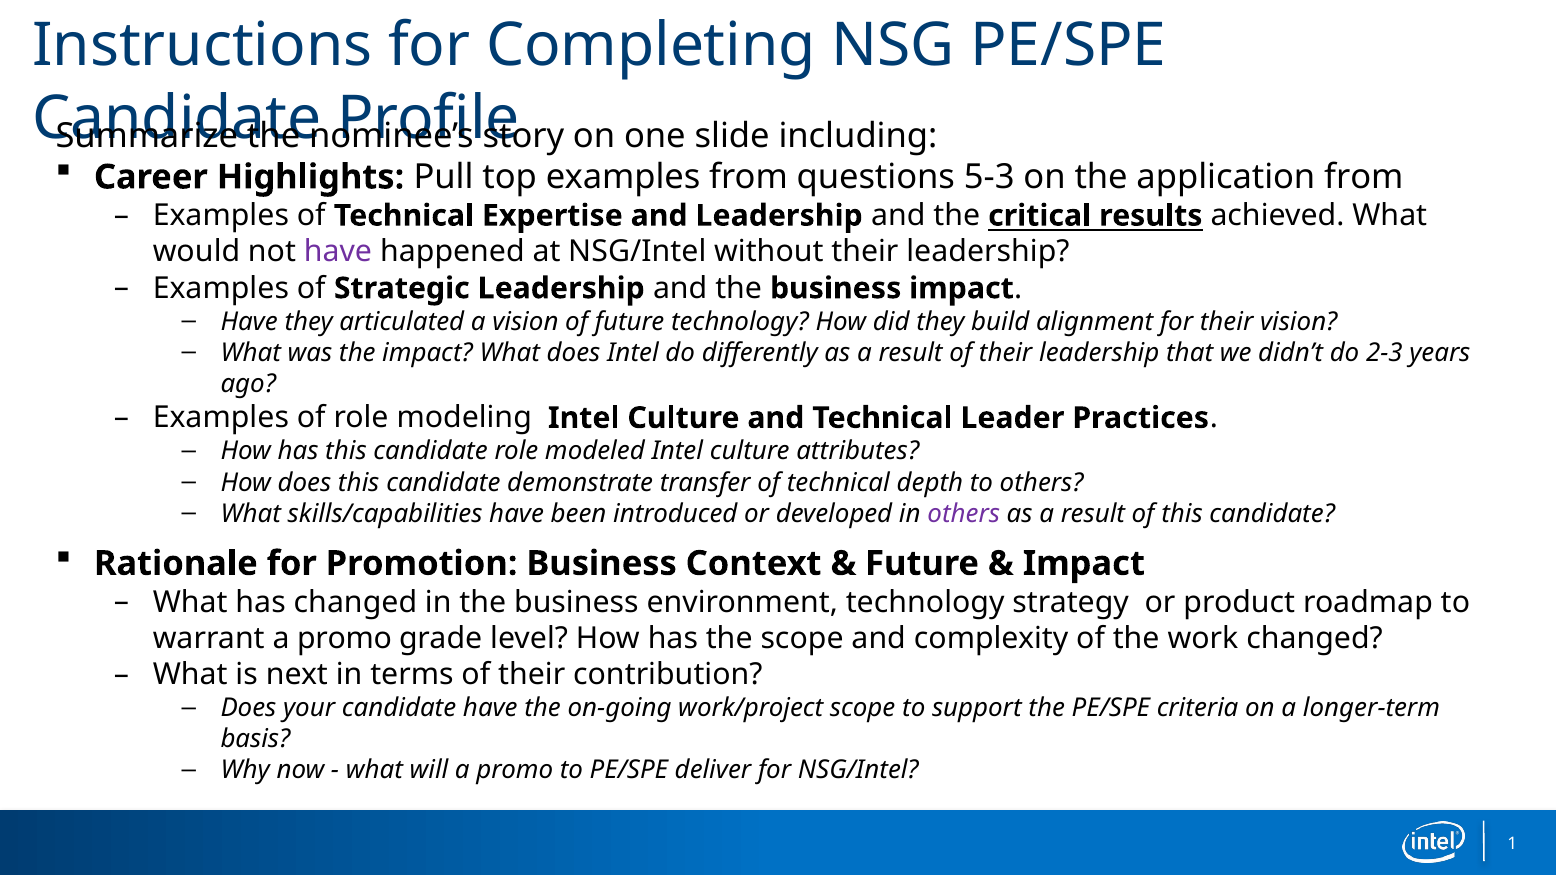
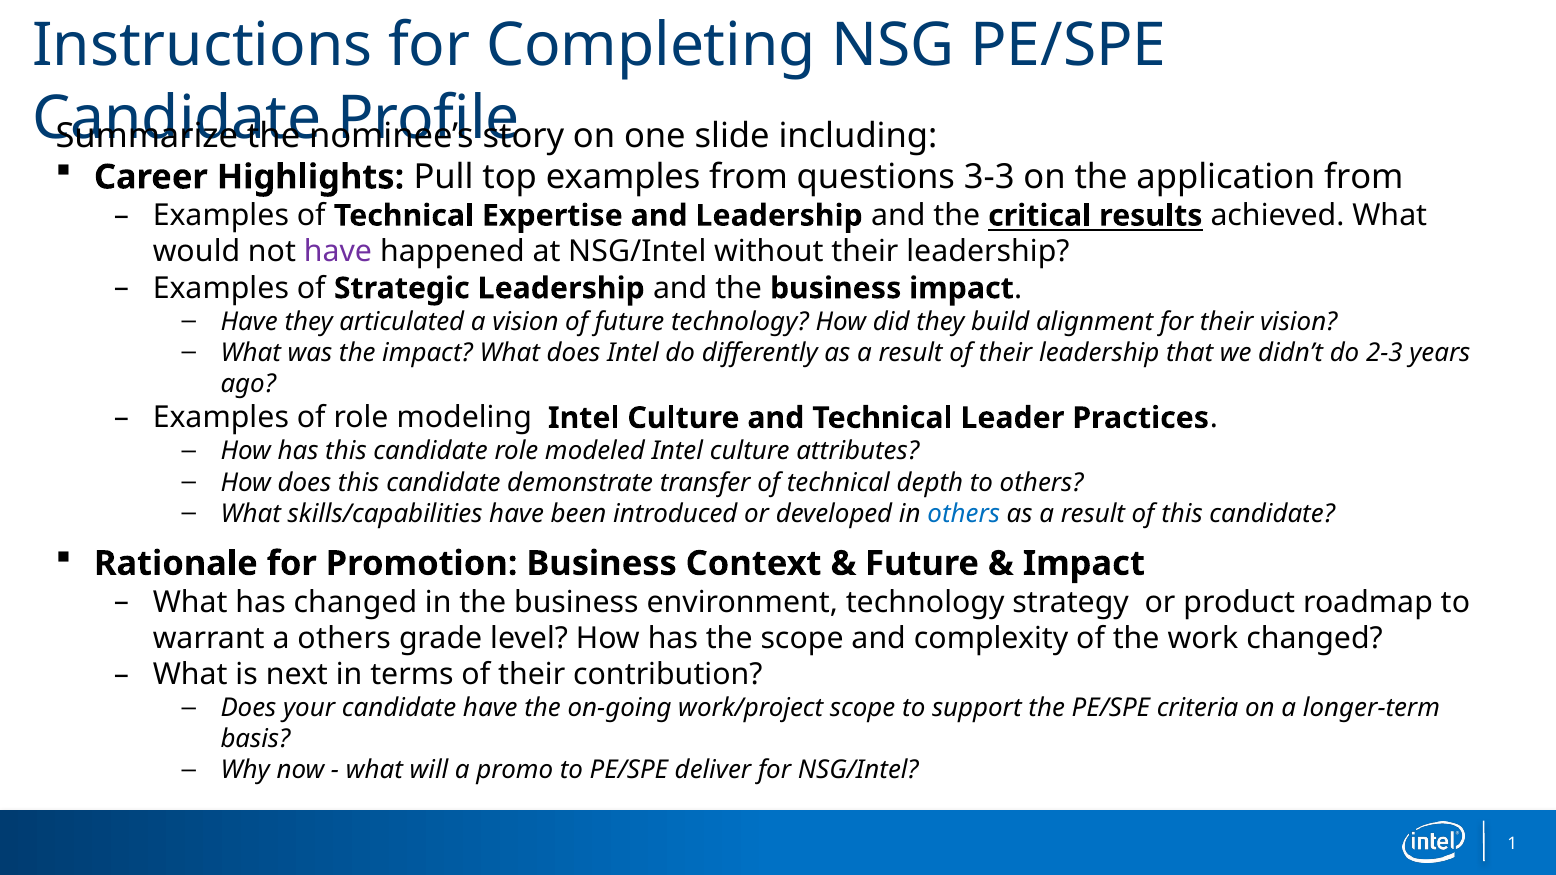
5-3: 5-3 -> 3-3
others at (964, 514) colour: purple -> blue
warrant a promo: promo -> others
